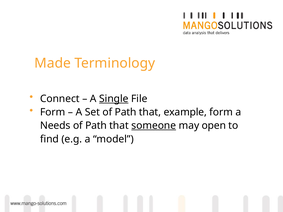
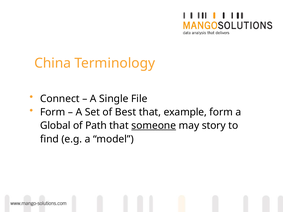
Made: Made -> China
Single underline: present -> none
Set of Path: Path -> Best
Needs: Needs -> Global
open: open -> story
